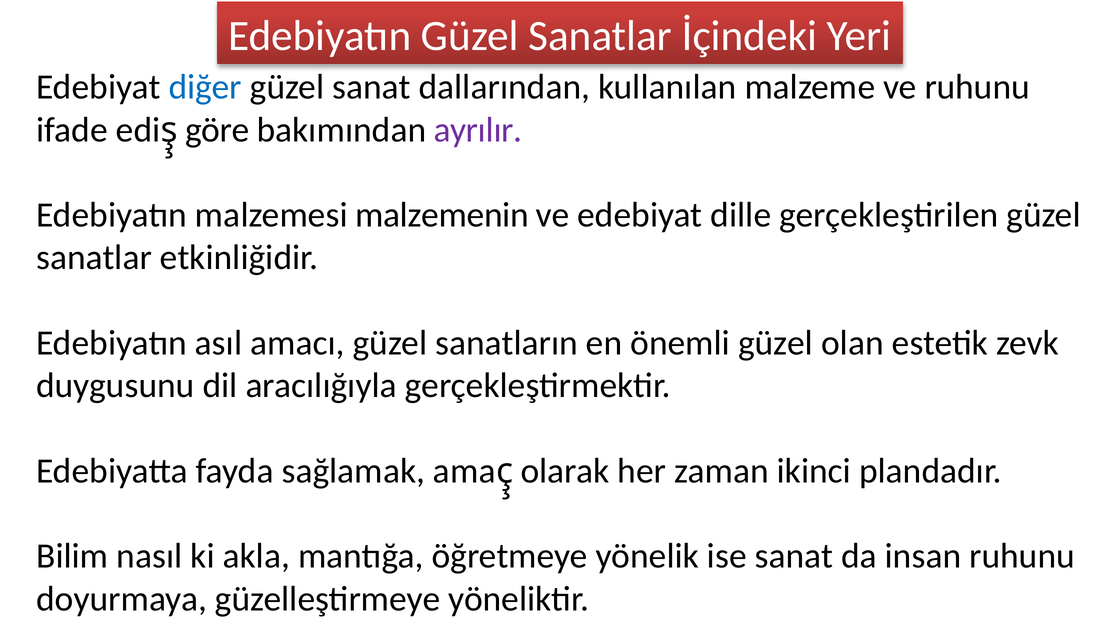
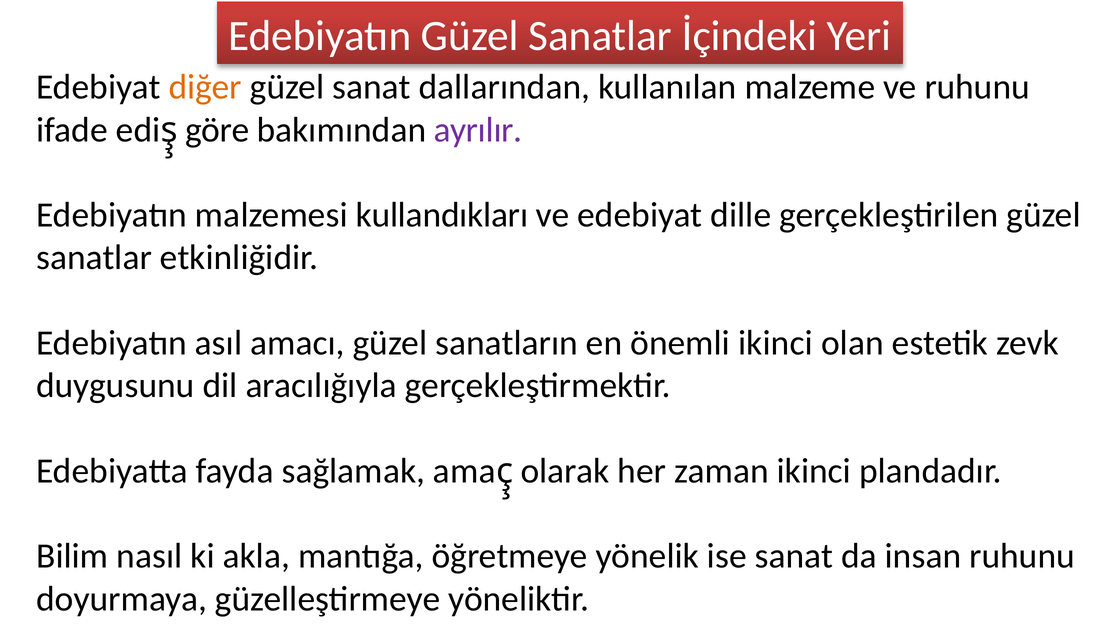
diğer colour: blue -> orange
malzemenin: malzemenin -> kullandıkları
önemli güzel: güzel -> ikinci
